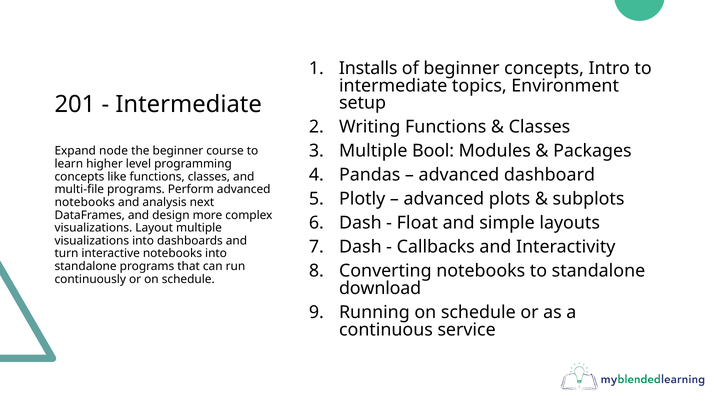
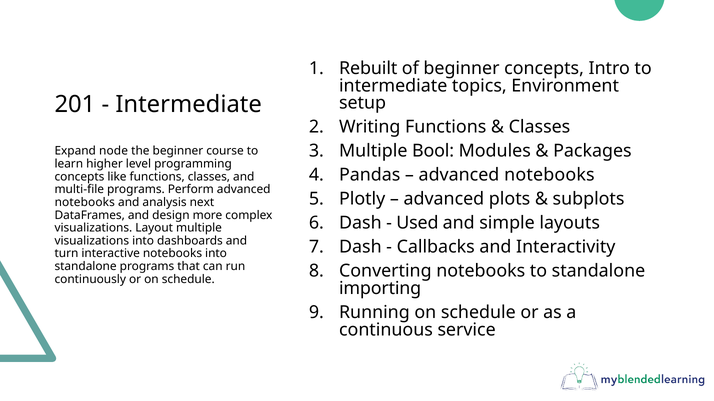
Installs: Installs -> Rebuilt
dashboard at (549, 175): dashboard -> notebooks
Float: Float -> Used
download: download -> importing
